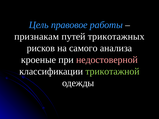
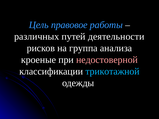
признакам: признакам -> различных
трикотажных: трикотажных -> деятельности
самого: самого -> группа
трикотажной colour: light green -> light blue
